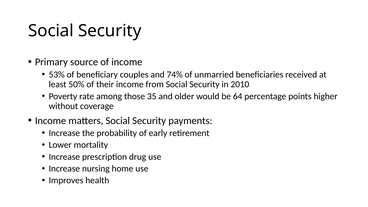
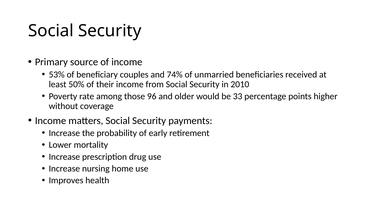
35: 35 -> 96
64: 64 -> 33
